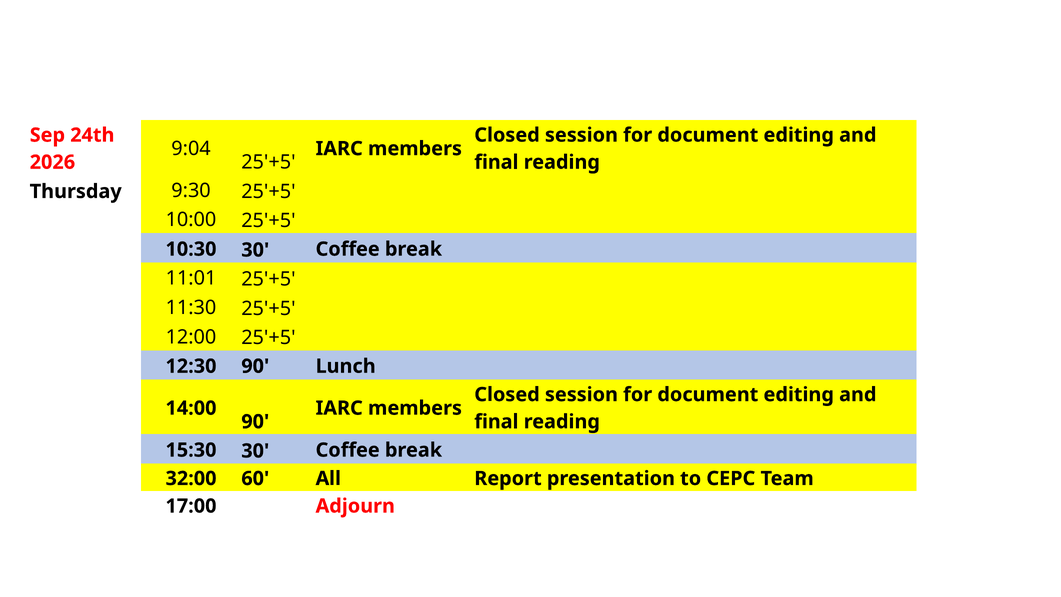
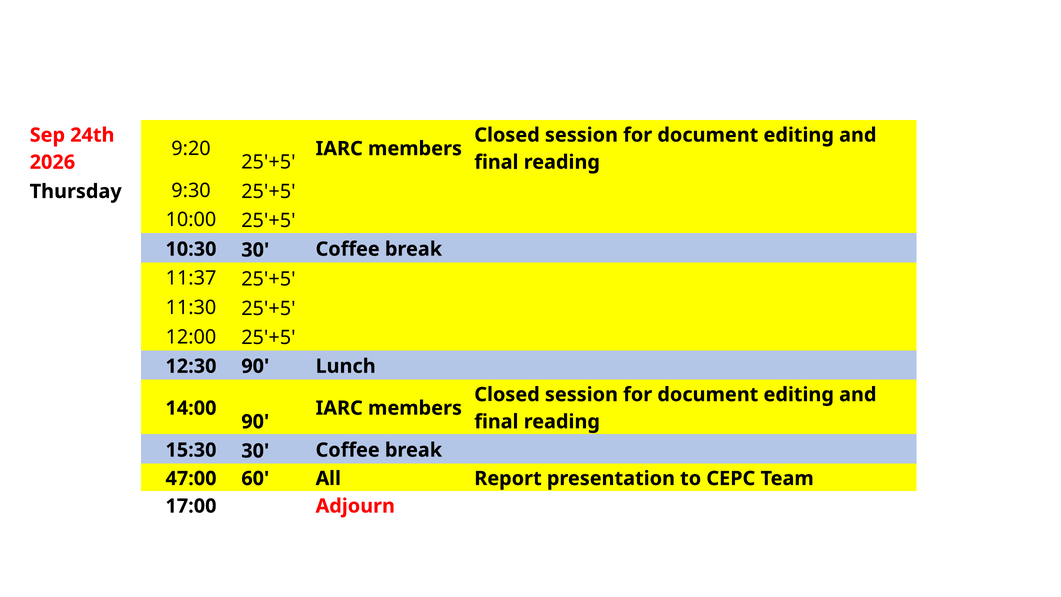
9:04: 9:04 -> 9:20
11:01: 11:01 -> 11:37
32:00: 32:00 -> 47:00
